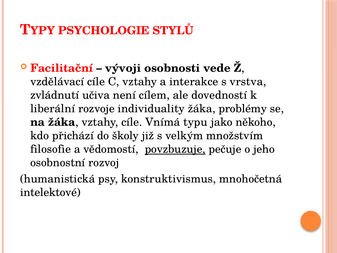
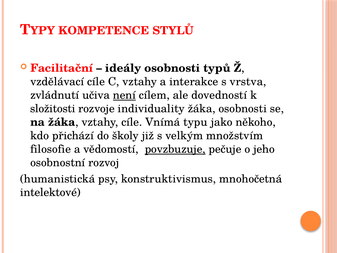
PSYCHOLOGIE: PSYCHOLOGIE -> KOMPETENCE
vývoji: vývoji -> ideály
vede: vede -> typů
není underline: none -> present
liberální: liberální -> složitosti
žáka problémy: problémy -> osobnosti
